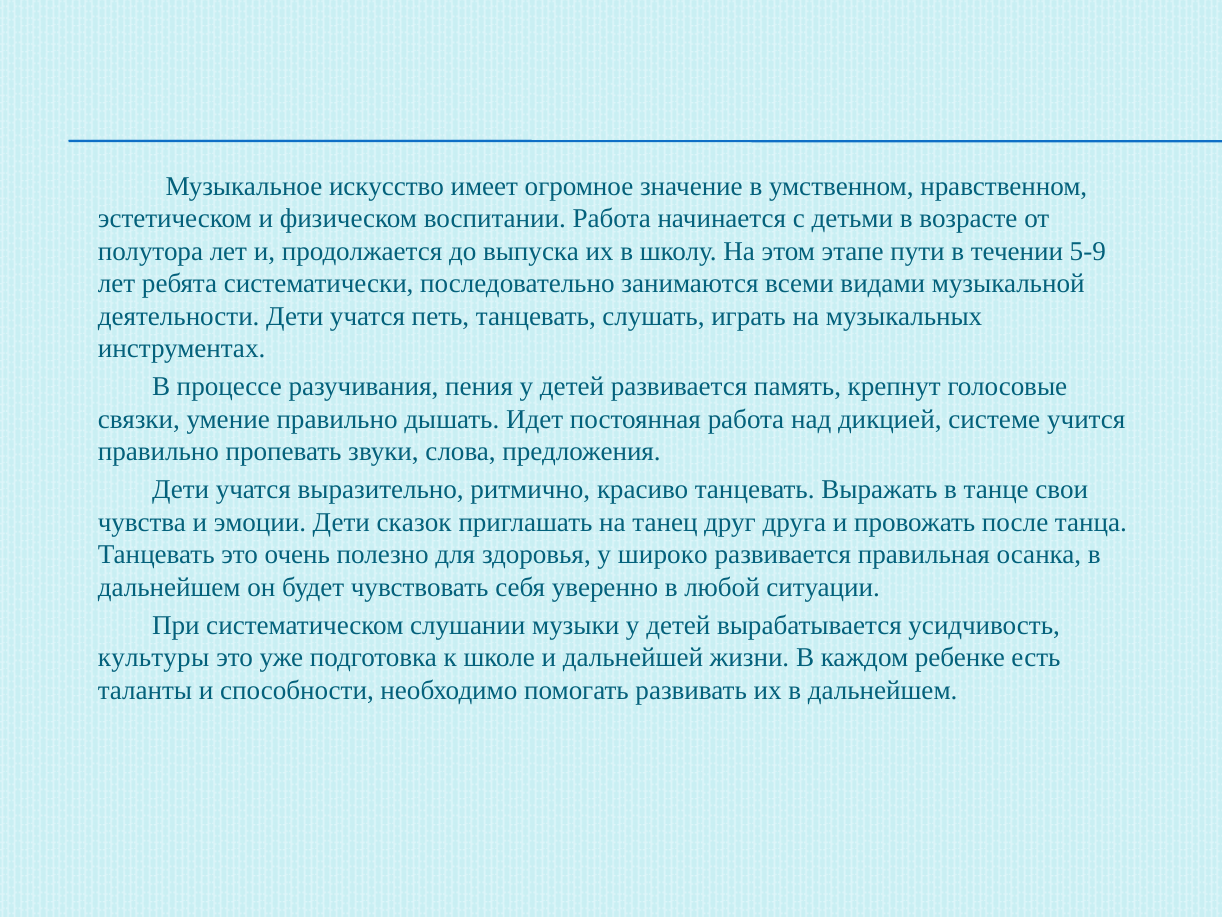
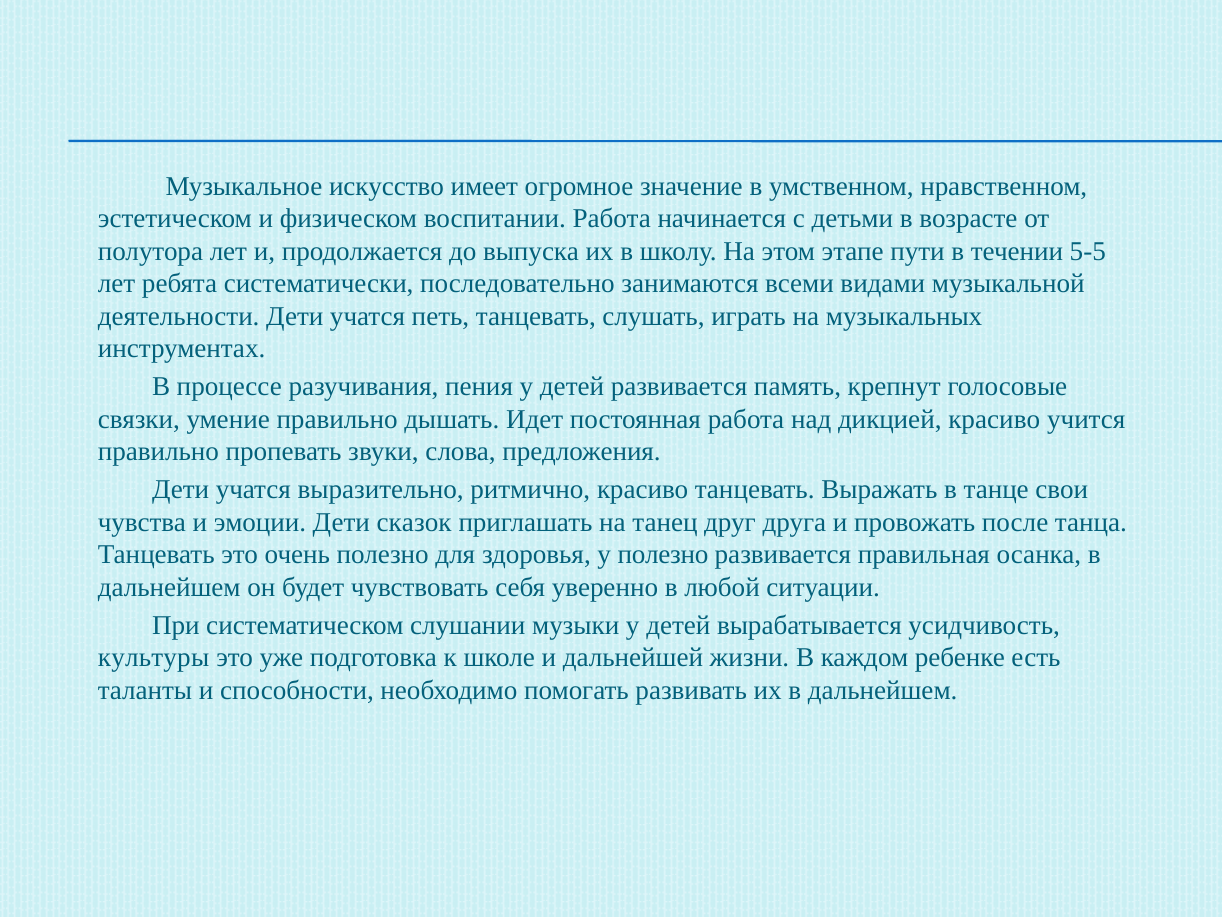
5-9: 5-9 -> 5-5
дикцией системе: системе -> красиво
у широко: широко -> полезно
